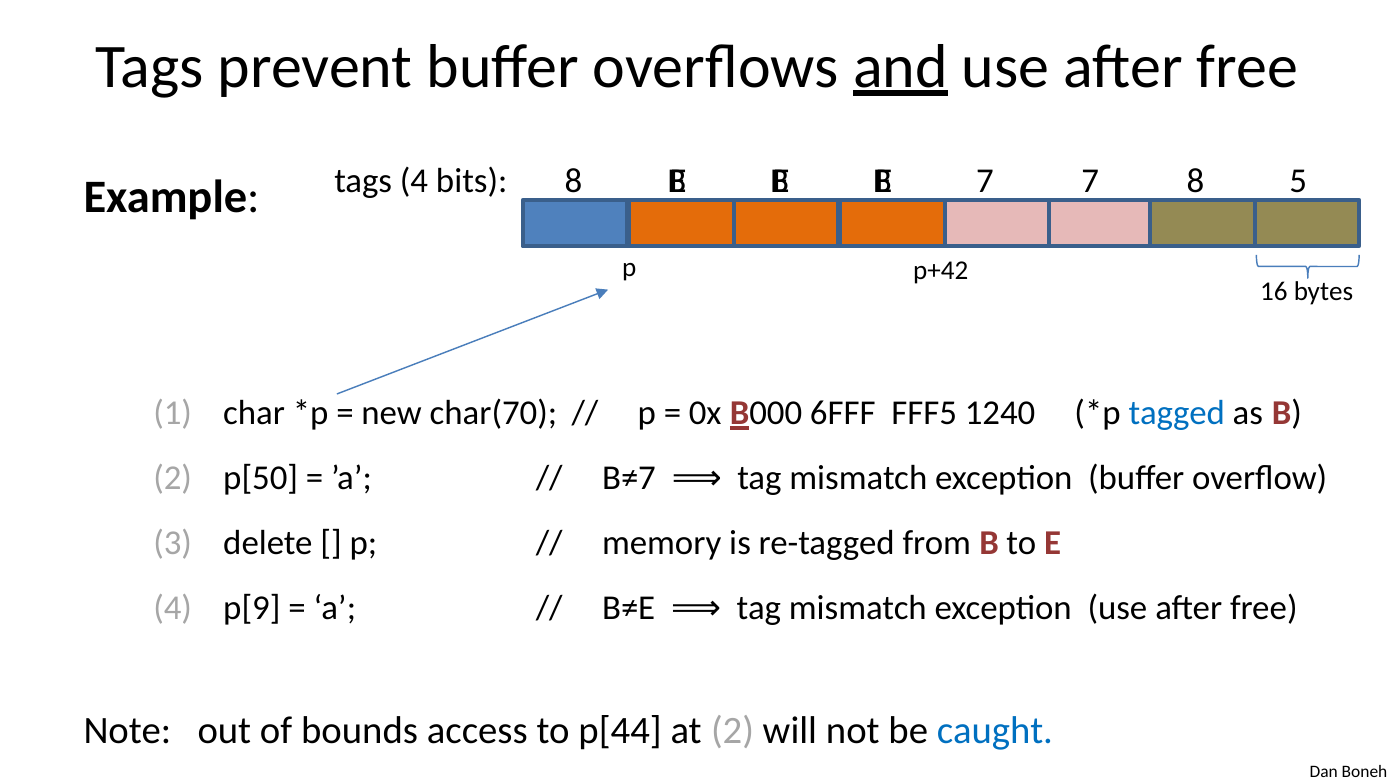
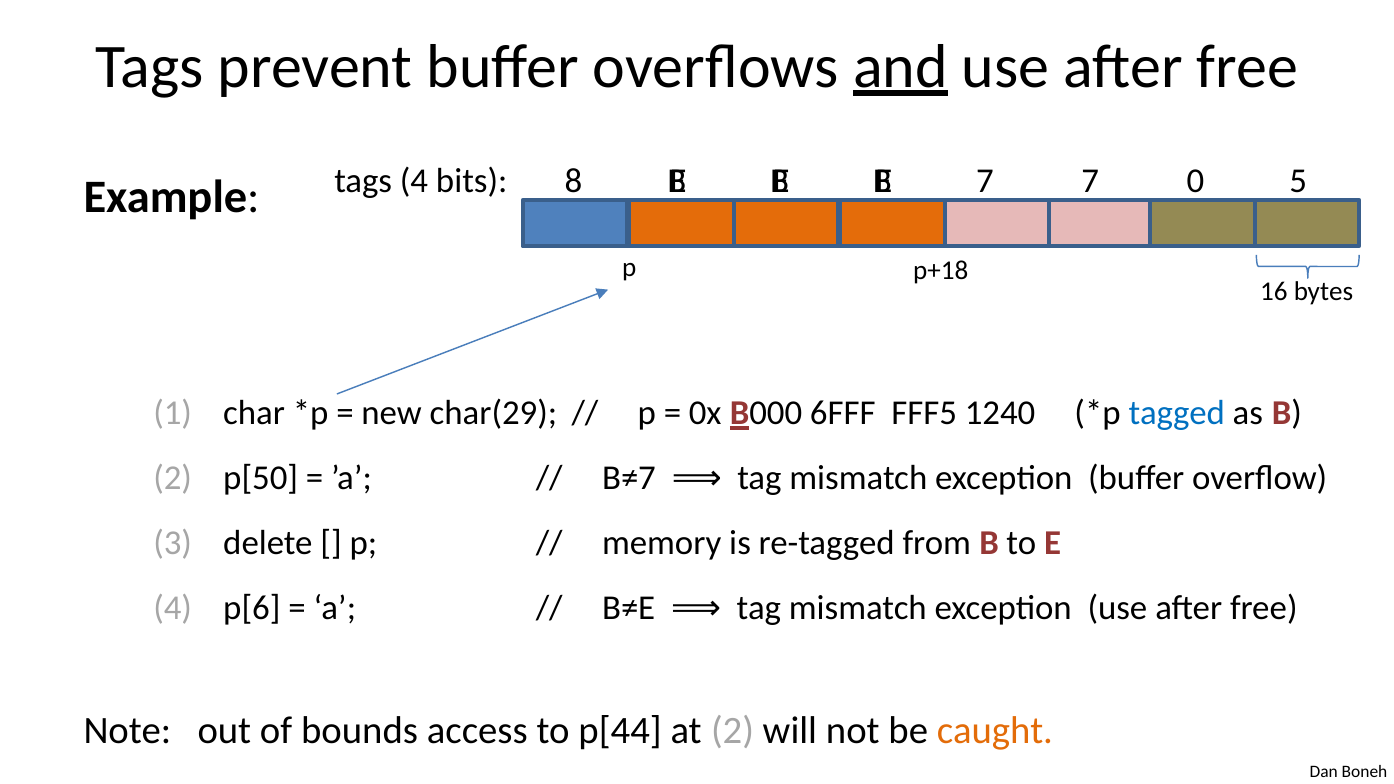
7 8: 8 -> 0
p+42: p+42 -> p+18
char(70: char(70 -> char(29
p[9: p[9 -> p[6
caught colour: blue -> orange
